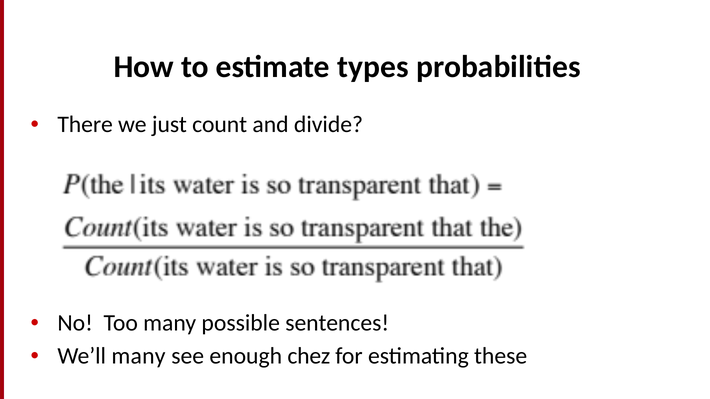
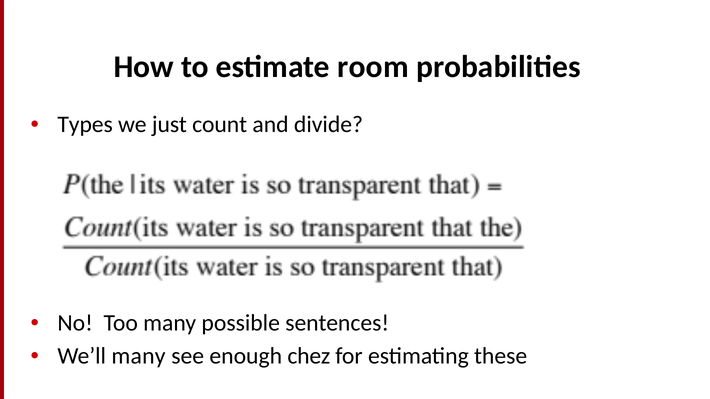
types: types -> room
There: There -> Types
